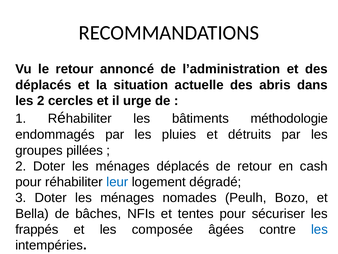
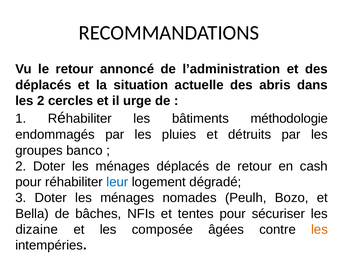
pillées: pillées -> banco
frappés: frappés -> dizaine
les at (319, 229) colour: blue -> orange
